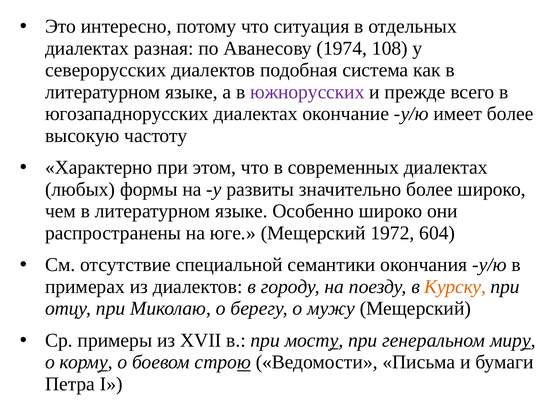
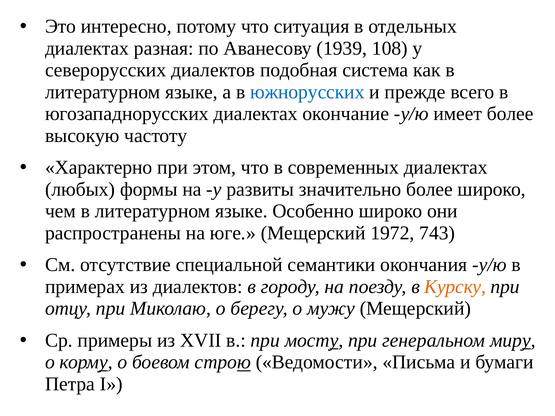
1974: 1974 -> 1939
южнорусских colour: purple -> blue
604: 604 -> 743
